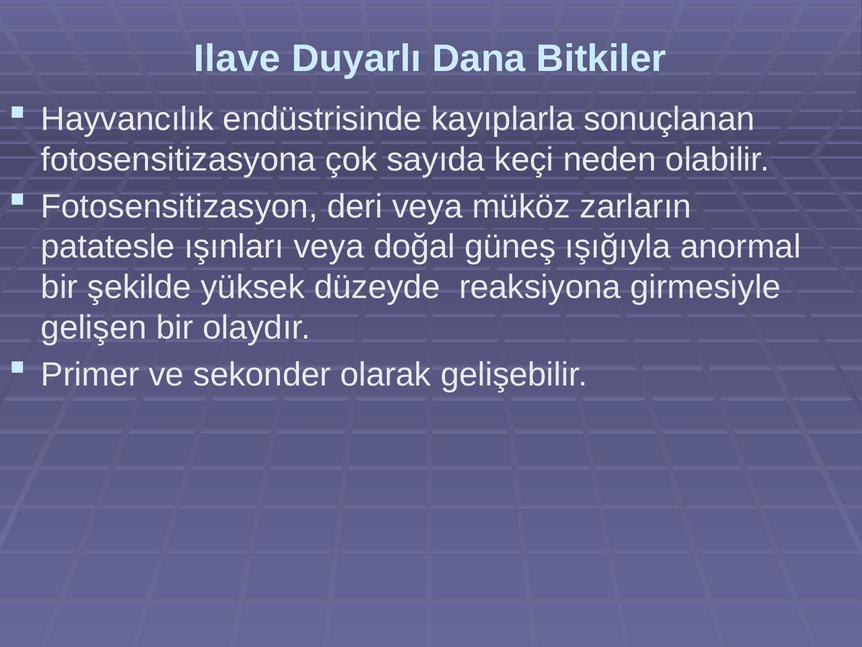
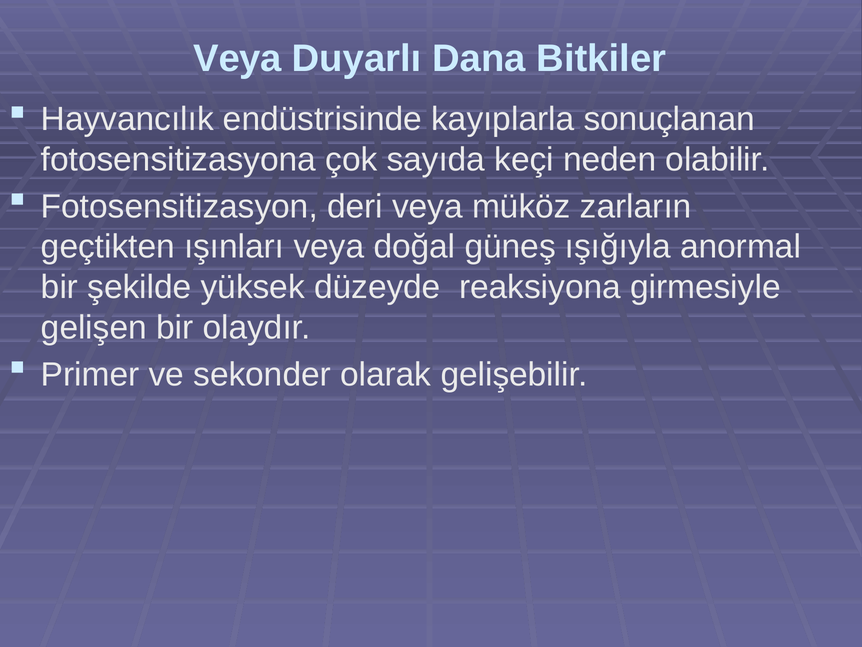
Ilave at (237, 58): Ilave -> Veya
patatesle: patatesle -> geçtikten
